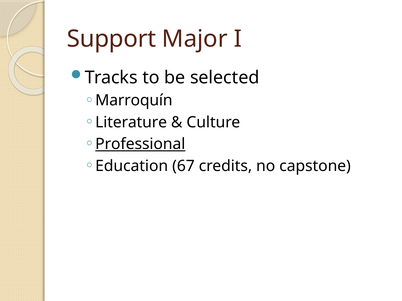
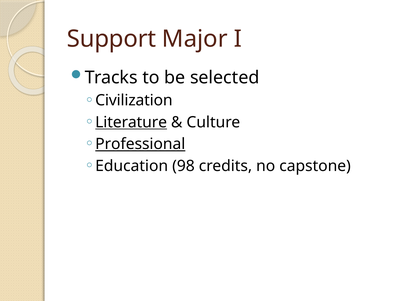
Marroquín: Marroquín -> Civilization
Literature underline: none -> present
67: 67 -> 98
